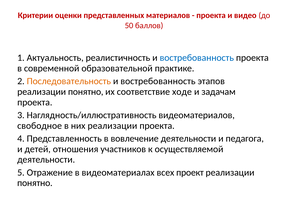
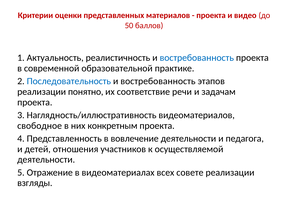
Последовательность colour: orange -> blue
ходе: ходе -> речи
них реализации: реализации -> конкретным
проект: проект -> совете
понятно at (35, 183): понятно -> взгляды
